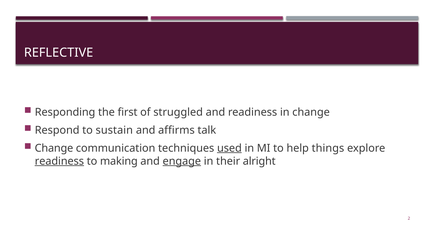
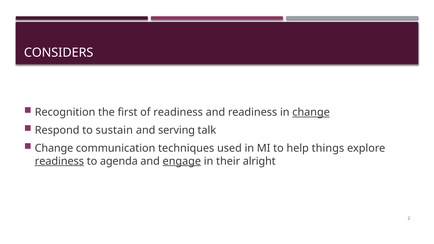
REFLECTIVE: REFLECTIVE -> CONSIDERS
Responding: Responding -> Recognition
of struggled: struggled -> readiness
change at (311, 112) underline: none -> present
affirms: affirms -> serving
used underline: present -> none
making: making -> agenda
